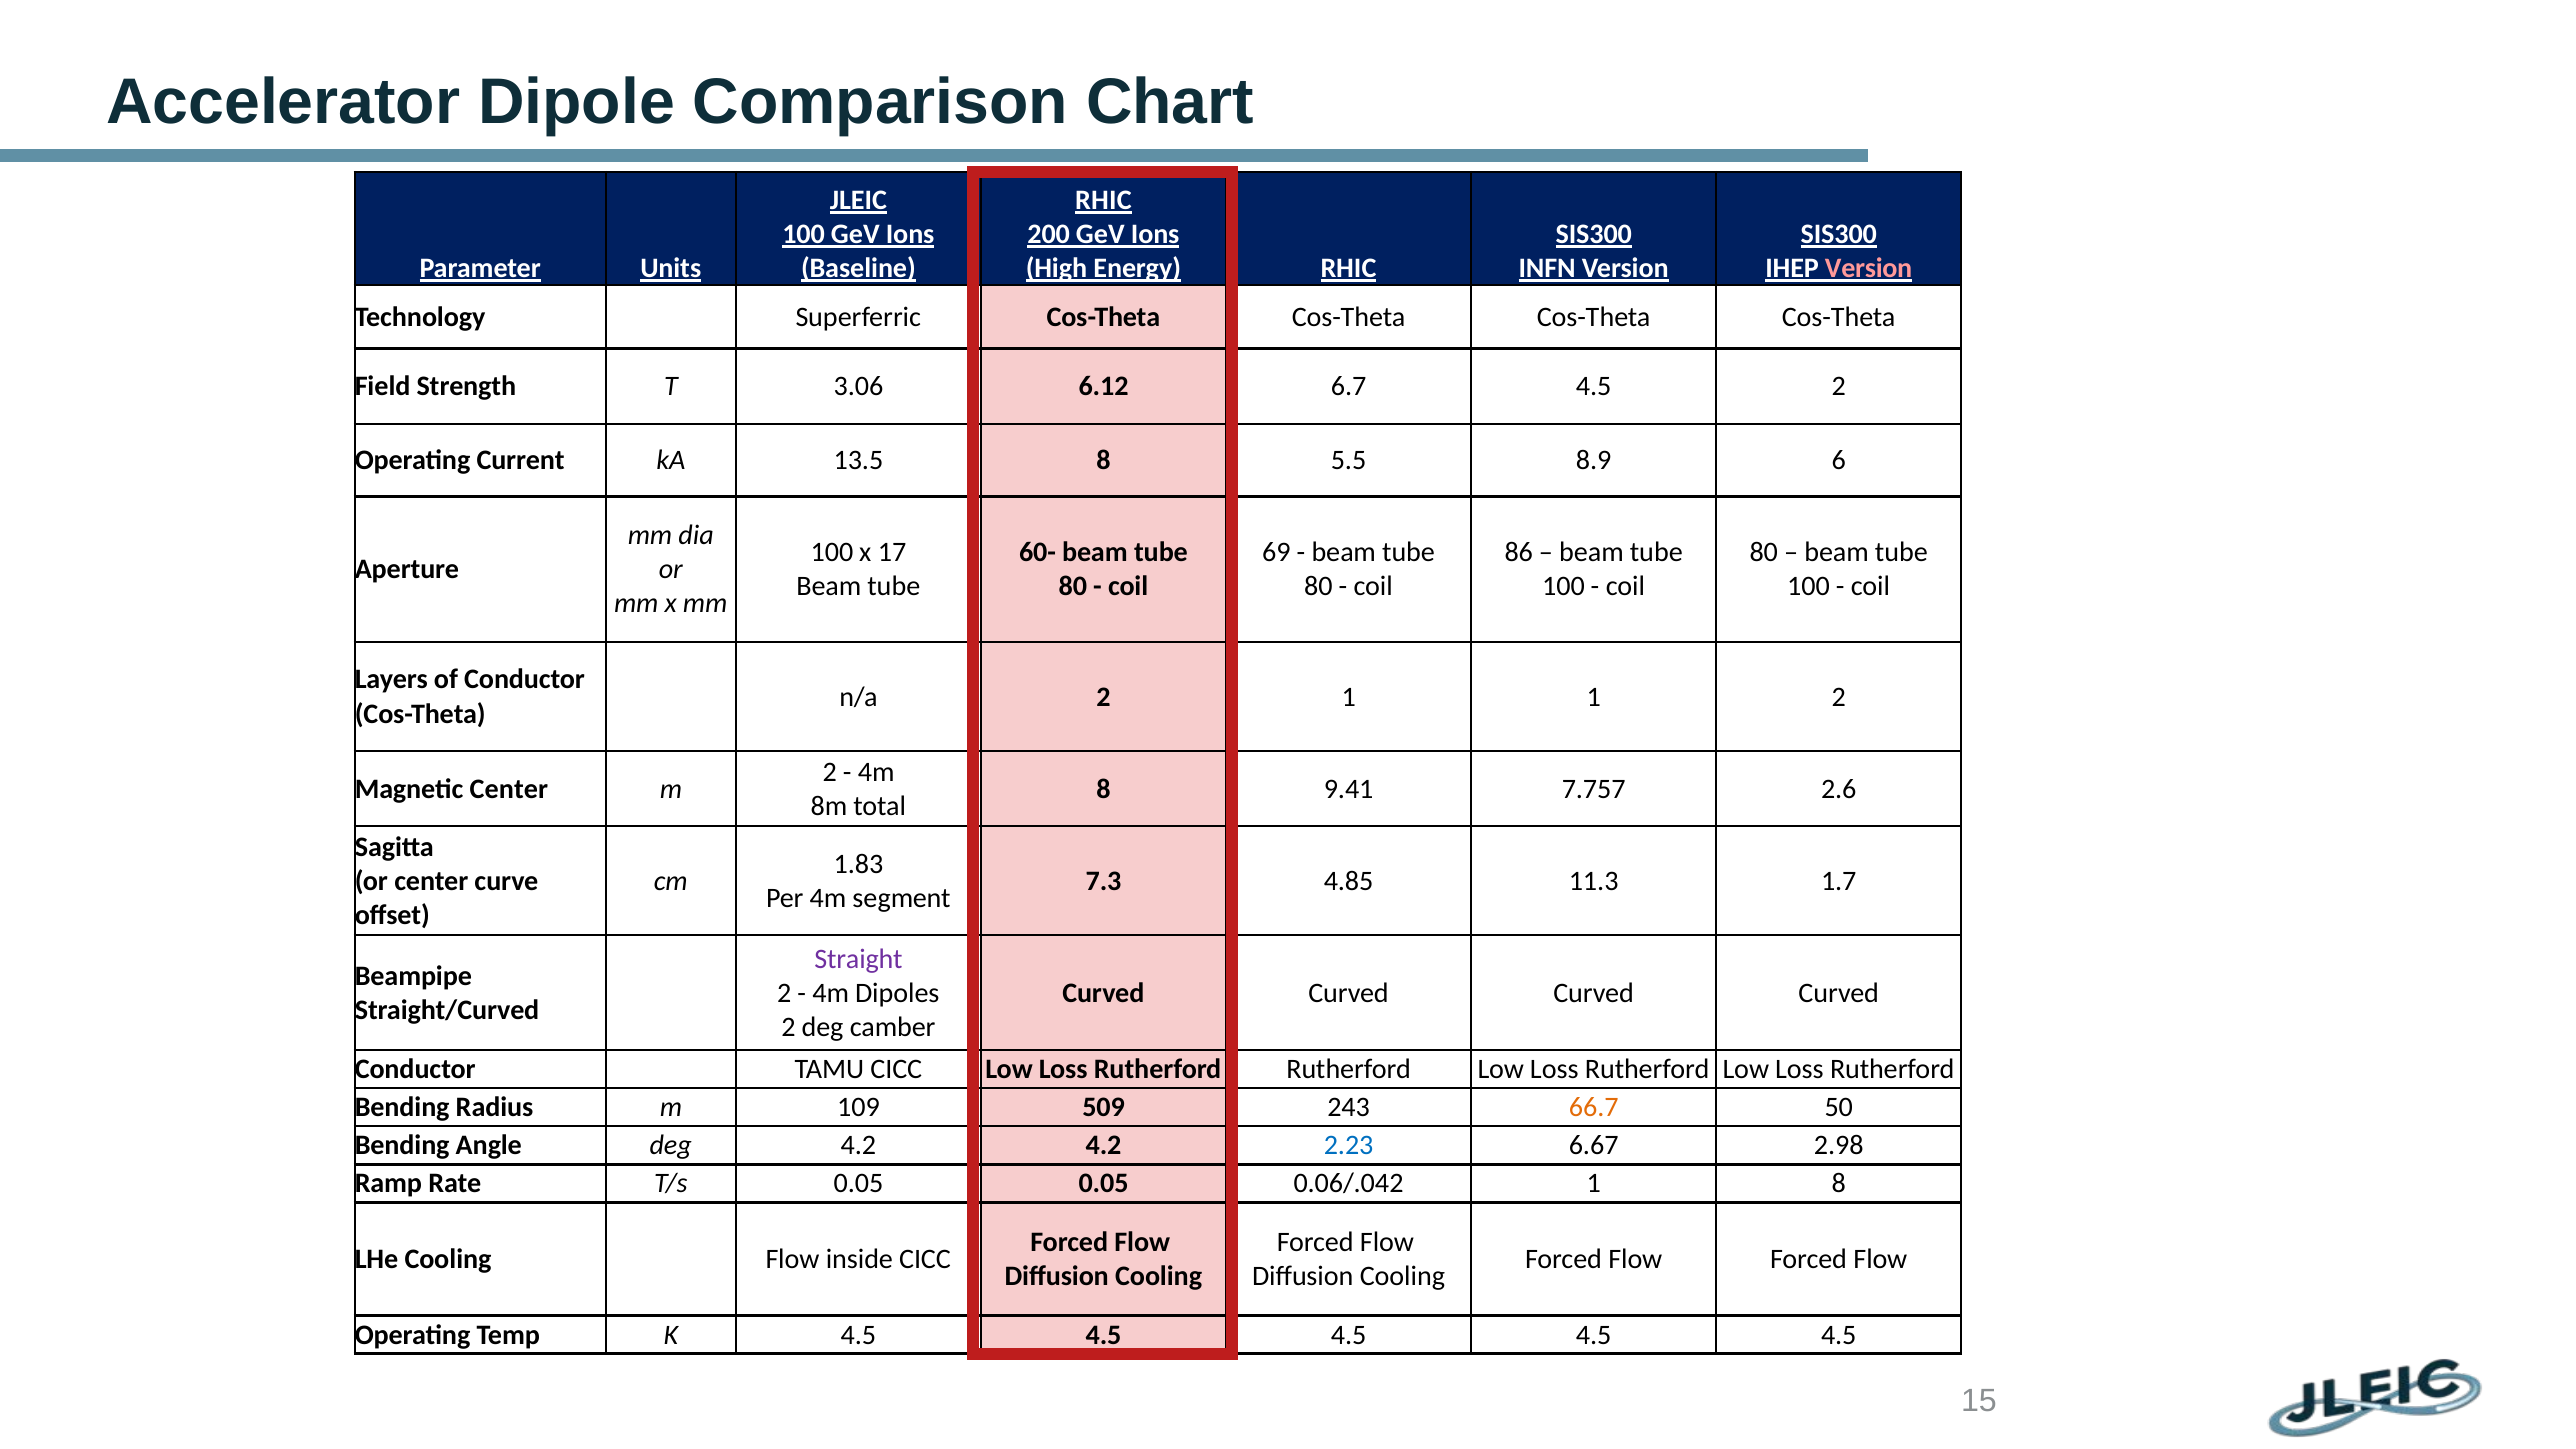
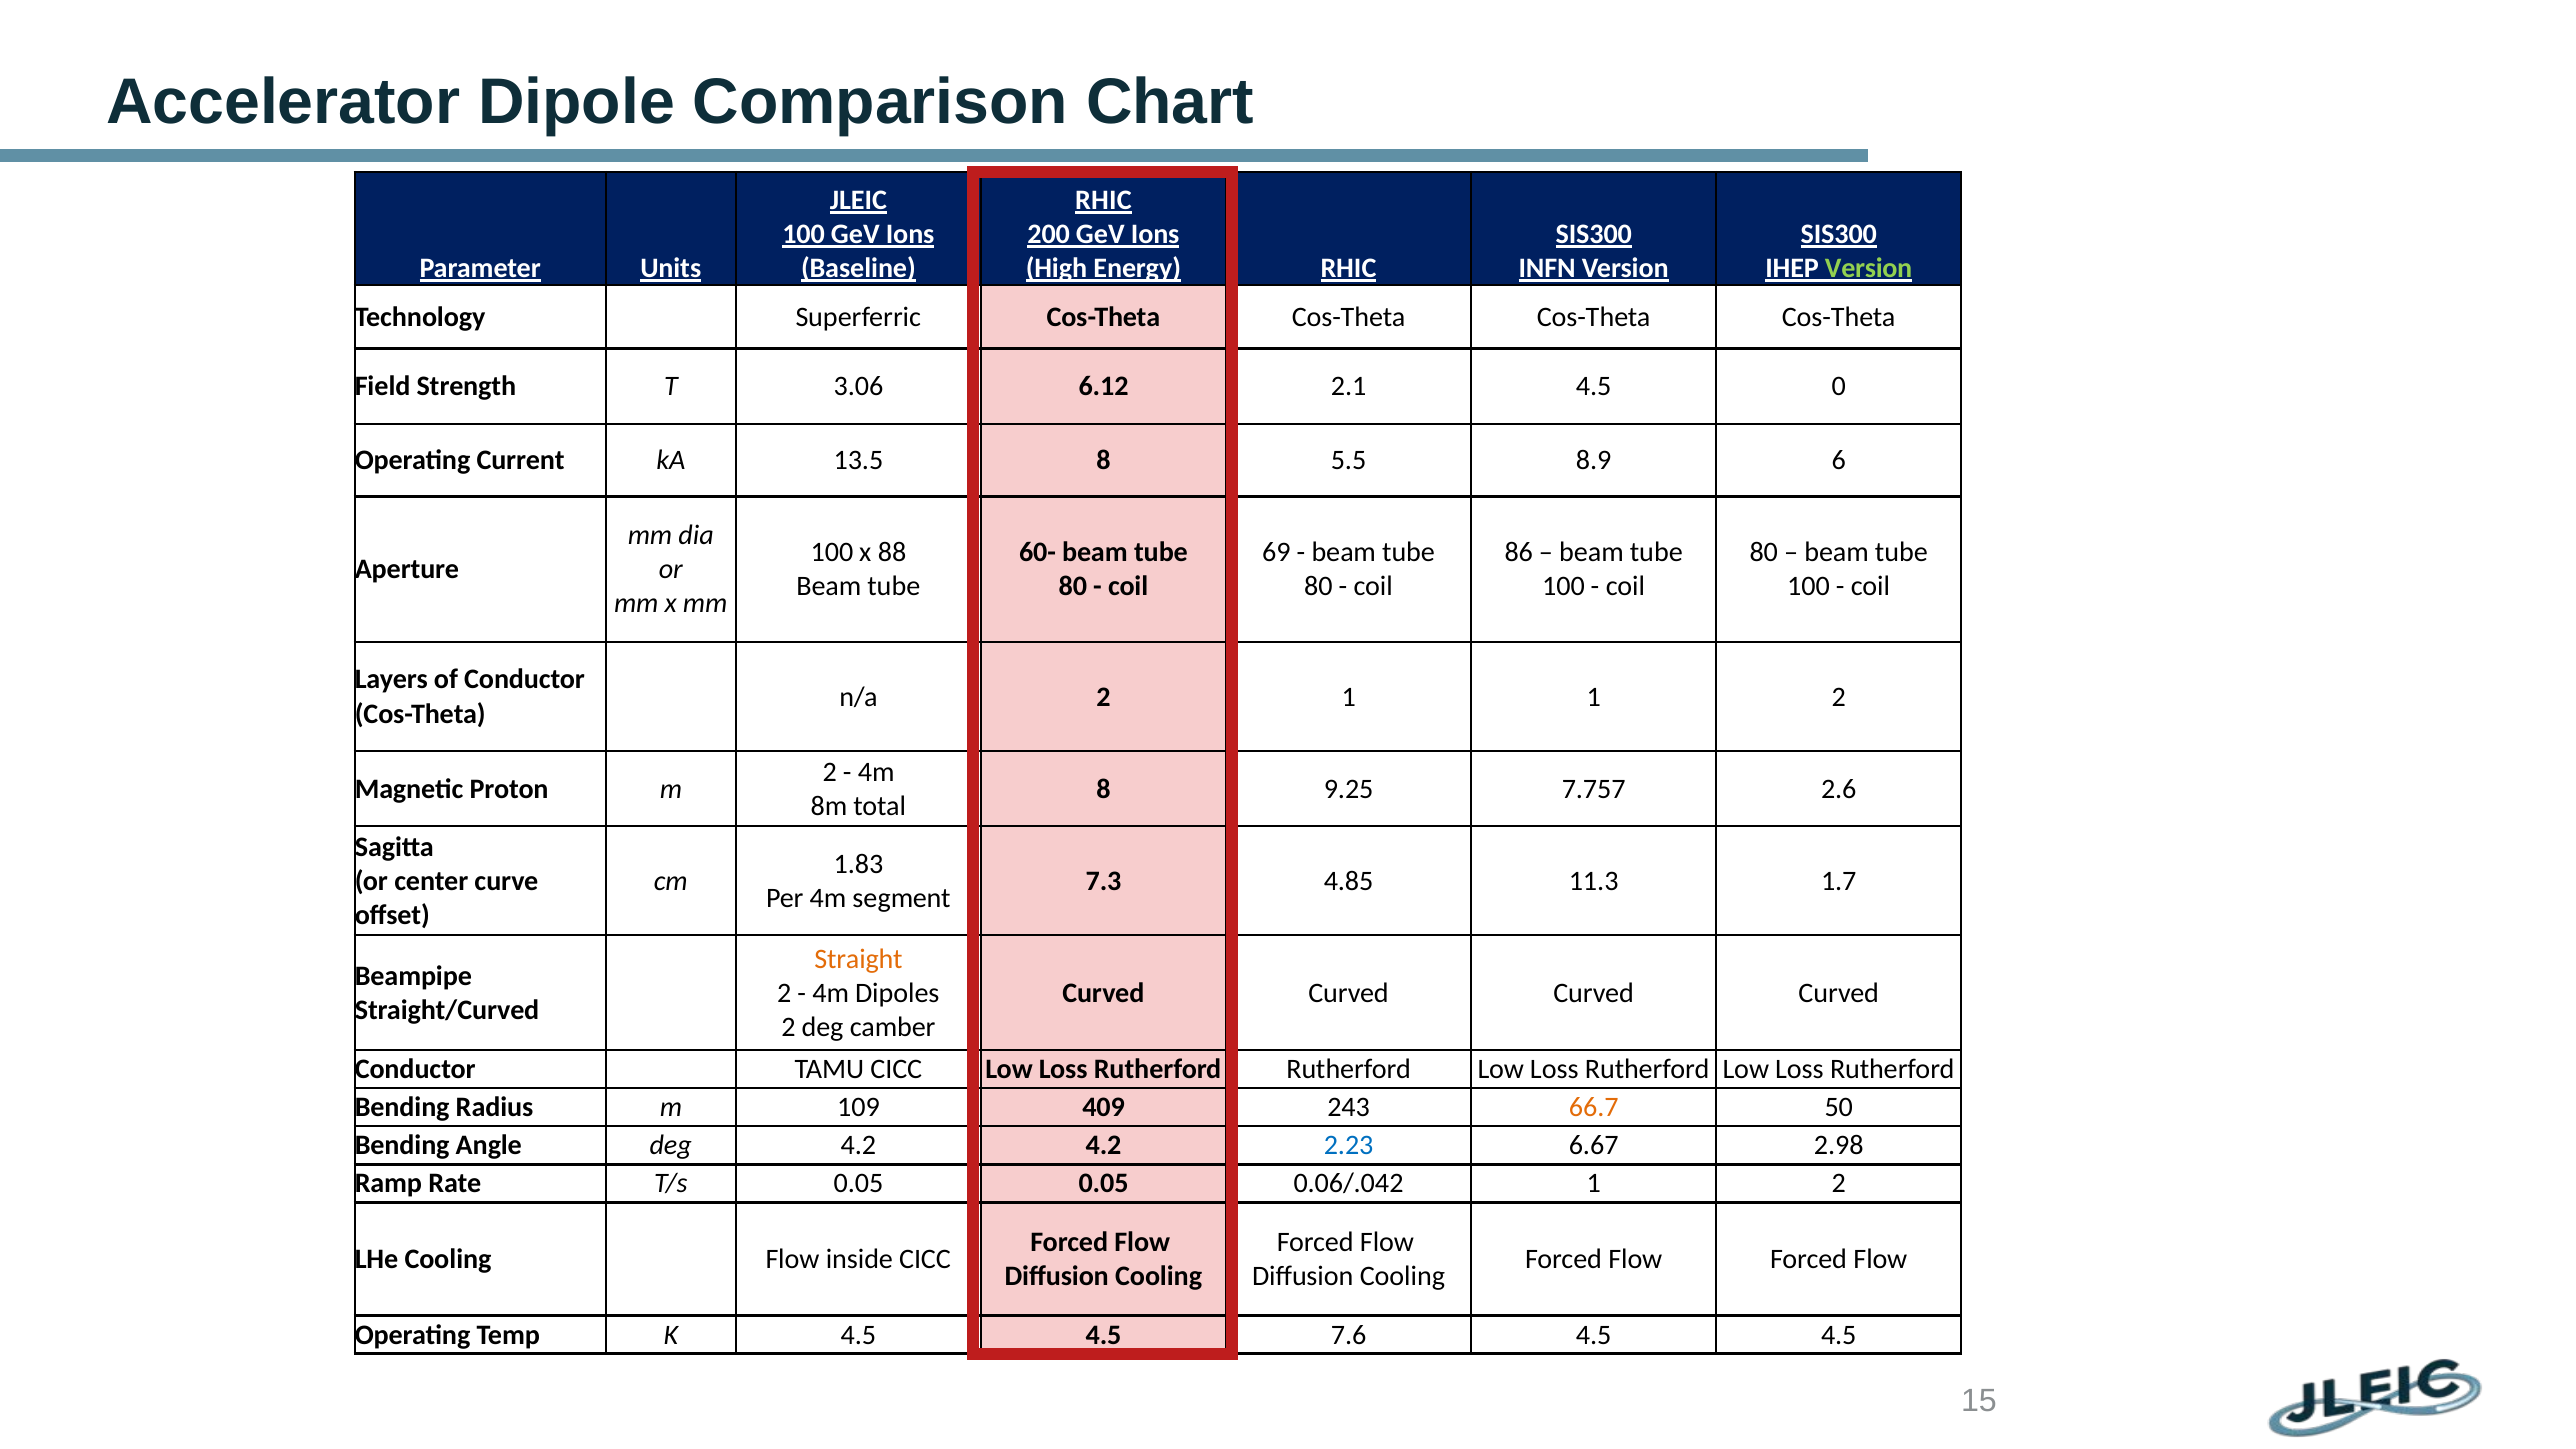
Version at (1869, 268) colour: pink -> light green
6.7: 6.7 -> 2.1
4.5 2: 2 -> 0
17: 17 -> 88
Magnetic Center: Center -> Proton
9.41: 9.41 -> 9.25
Straight colour: purple -> orange
509: 509 -> 409
0.06/.042 1 8: 8 -> 2
4.5 at (1349, 1335): 4.5 -> 7.6
